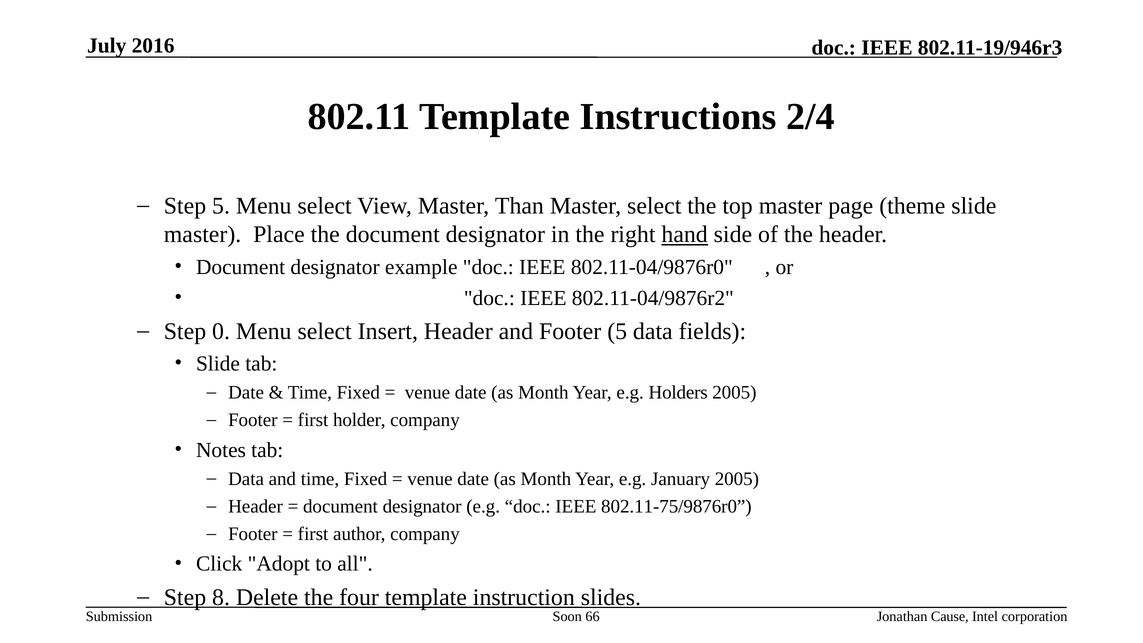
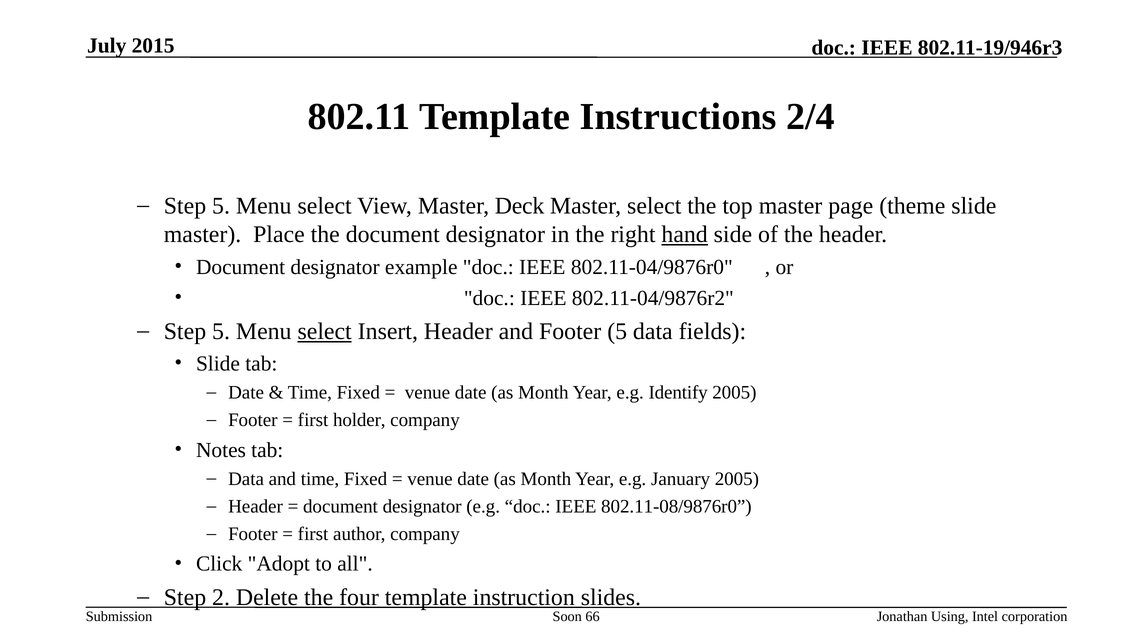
2016: 2016 -> 2015
Than: Than -> Deck
0 at (221, 331): 0 -> 5
select at (325, 331) underline: none -> present
Holders: Holders -> Identify
802.11-75/9876r0: 802.11-75/9876r0 -> 802.11-08/9876r0
8: 8 -> 2
Cause: Cause -> Using
